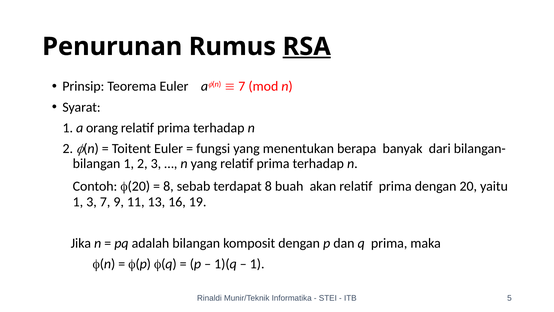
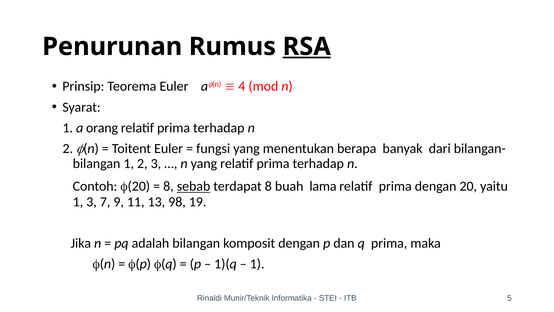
7 at (242, 86): 7 -> 4
sebab underline: none -> present
akan: akan -> lama
16: 16 -> 98
